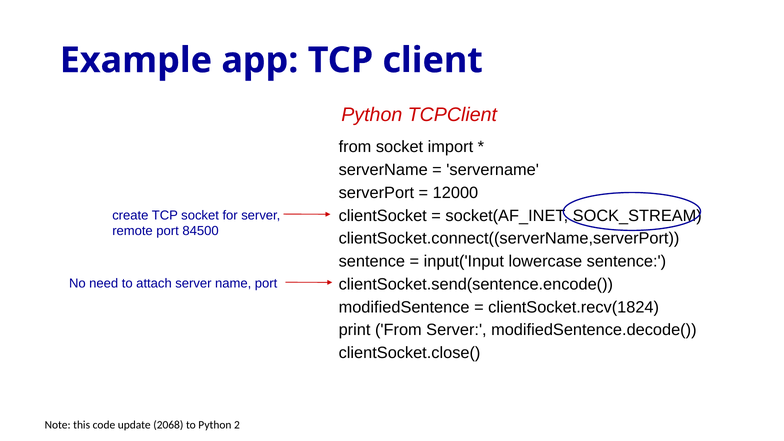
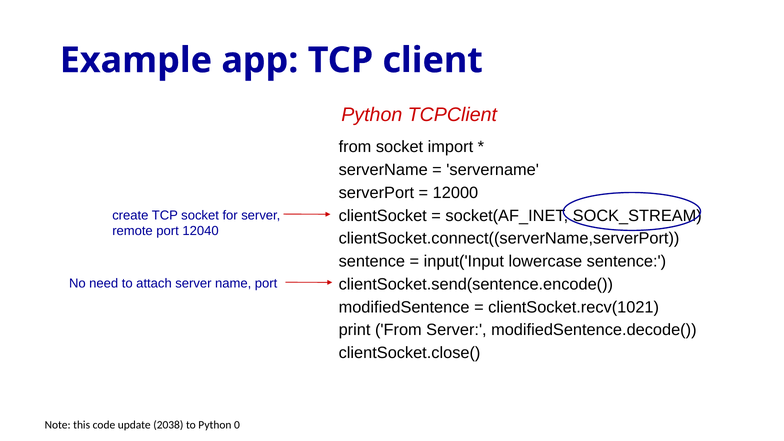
84500: 84500 -> 12040
clientSocket.recv(1824: clientSocket.recv(1824 -> clientSocket.recv(1021
2068: 2068 -> 2038
2: 2 -> 0
